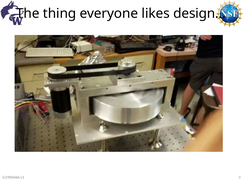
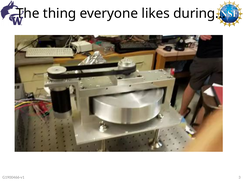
design…: design… -> during…
